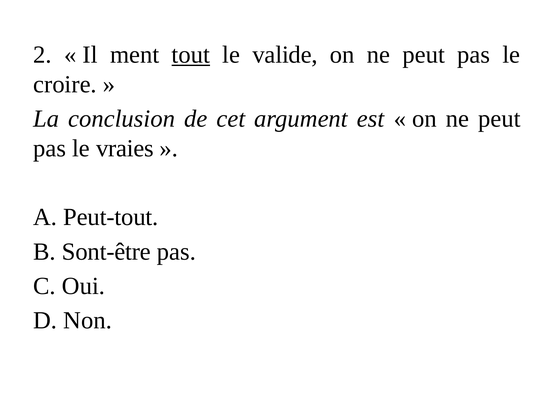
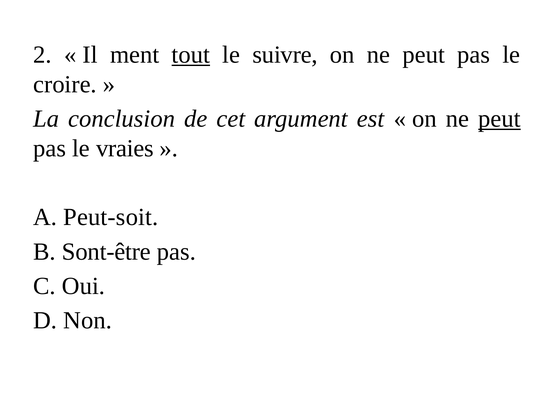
valide: valide -> suivre
peut at (499, 119) underline: none -> present
Peut-tout: Peut-tout -> Peut-soit
